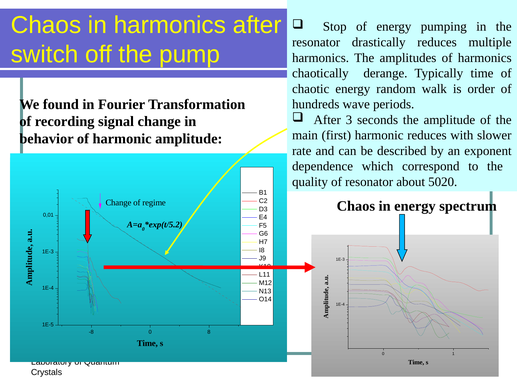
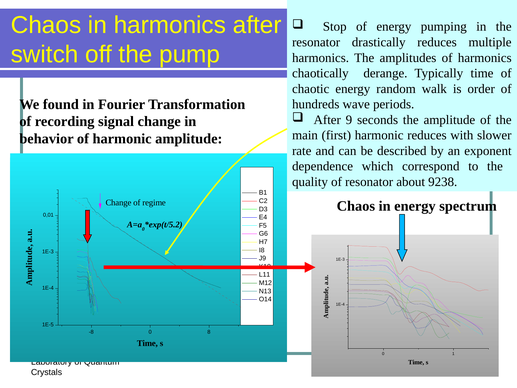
3: 3 -> 9
5020: 5020 -> 9238
